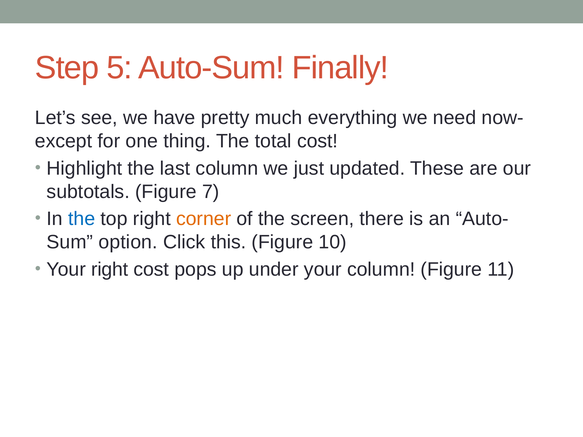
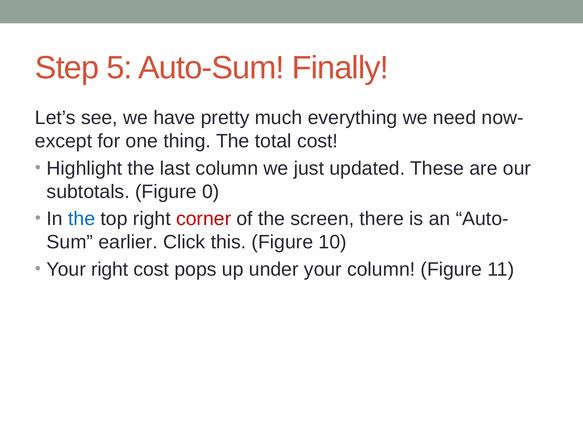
7: 7 -> 0
corner colour: orange -> red
option: option -> earlier
